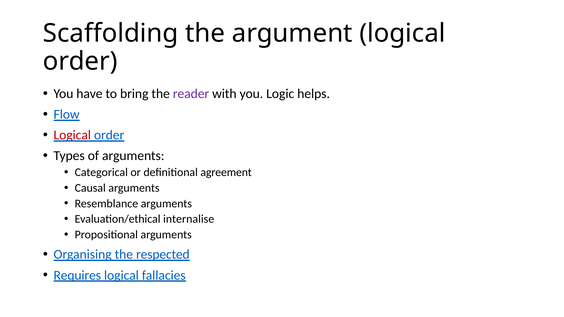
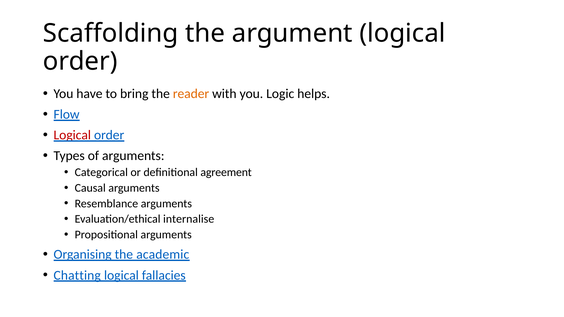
reader colour: purple -> orange
respected: respected -> academic
Requires: Requires -> Chatting
